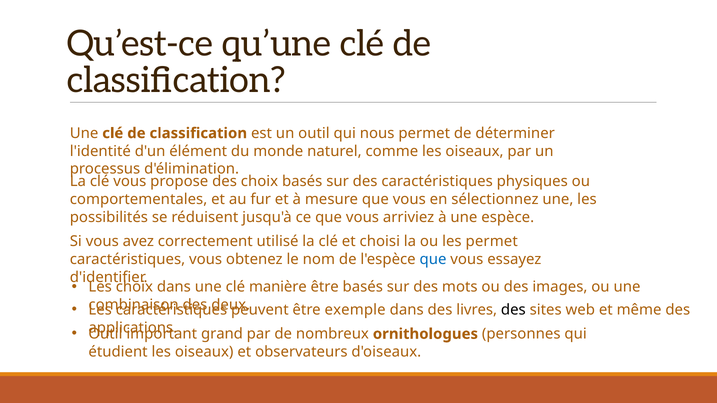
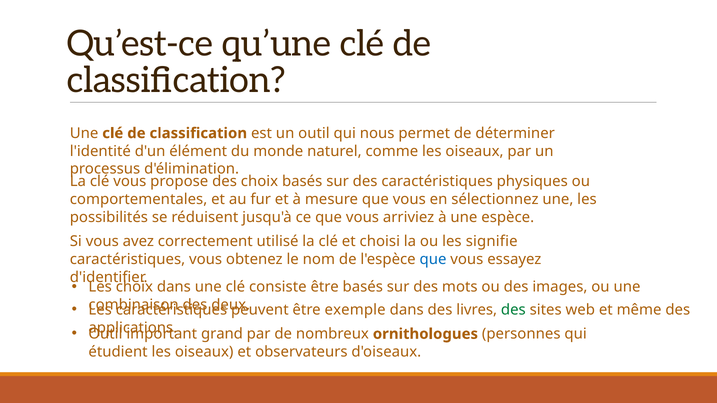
les permet: permet -> signifie
manière: manière -> consiste
des at (513, 310) colour: black -> green
